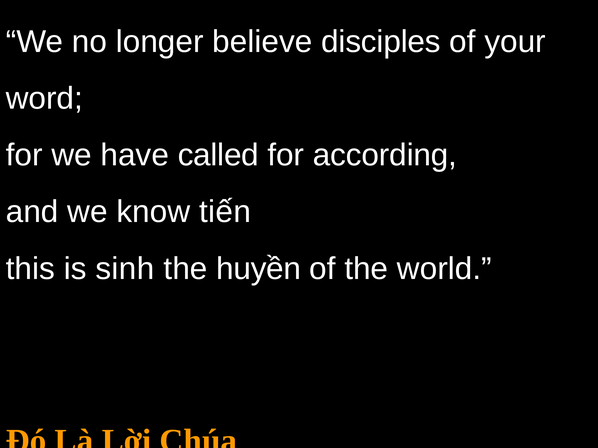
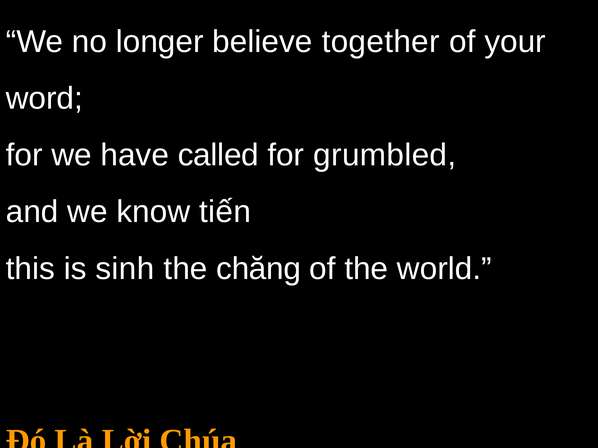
disciples: disciples -> together
according: according -> grumbled
huyền: huyền -> chăng
